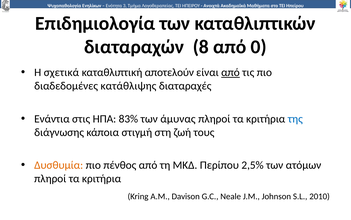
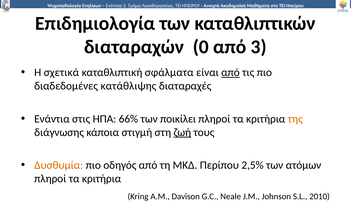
8: 8 -> 0
από 0: 0 -> 3
αποτελούν: αποτελούν -> σφάλματα
83%: 83% -> 66%
άμυνας: άμυνας -> ποικίλει
της colour: blue -> orange
ζωή underline: none -> present
πένθος: πένθος -> οδηγός
